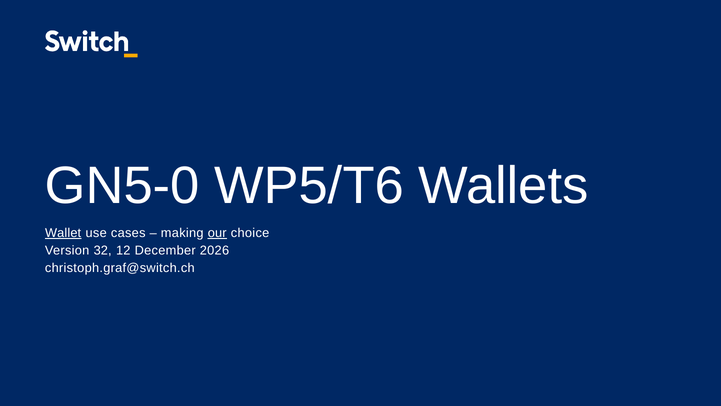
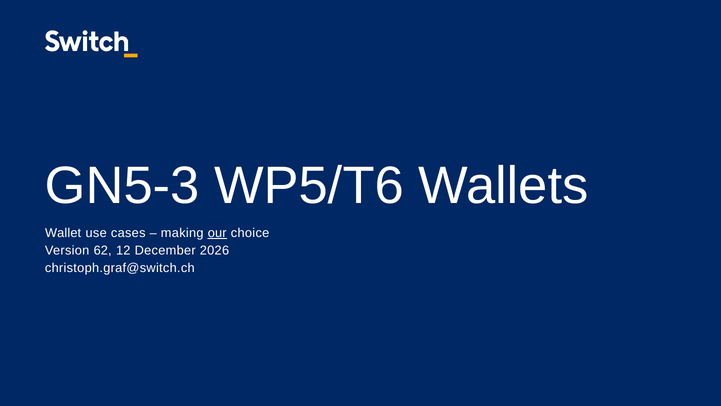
GN5-0: GN5-0 -> GN5-3
Wallet underline: present -> none
32: 32 -> 62
